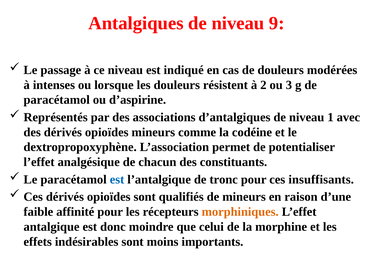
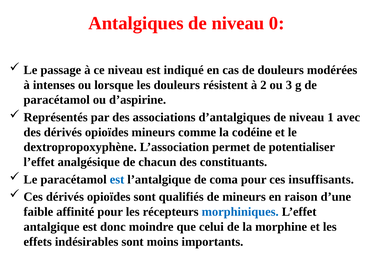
9: 9 -> 0
tronc: tronc -> coma
morphiniques colour: orange -> blue
